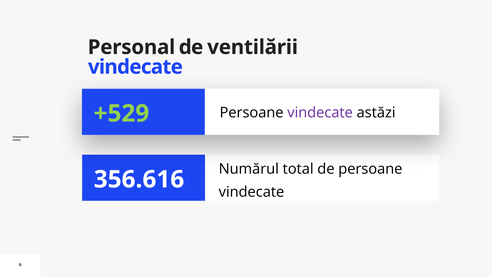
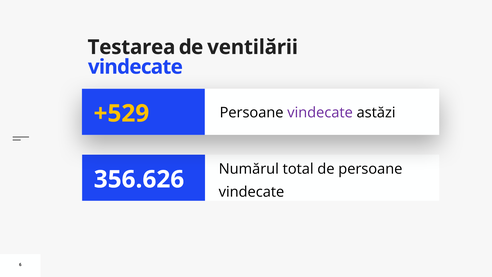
Personal: Personal -> Testarea
+529 colour: light green -> yellow
356.616: 356.616 -> 356.626
